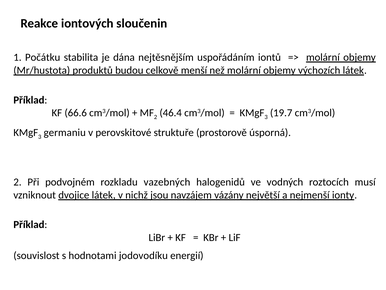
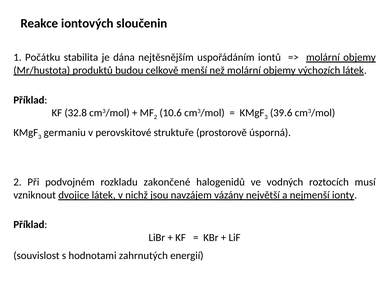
66.6: 66.6 -> 32.8
46.4: 46.4 -> 10.6
19.7: 19.7 -> 39.6
vazebných: vazebných -> zakončené
jodovodíku: jodovodíku -> zahrnutých
